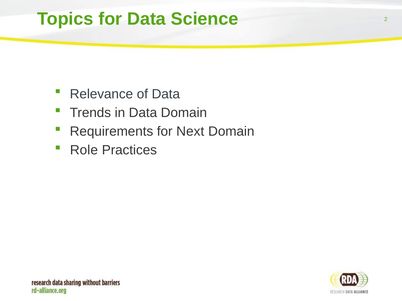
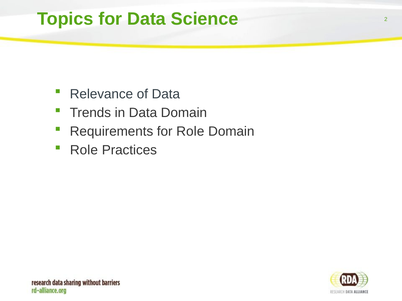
for Next: Next -> Role
